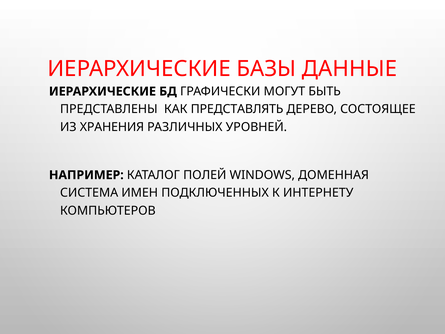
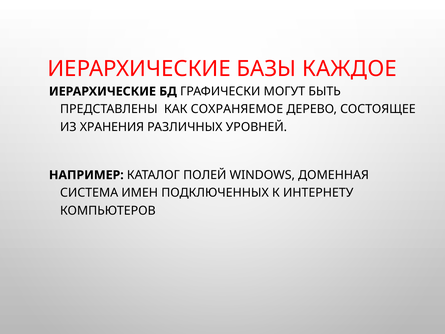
ДАННЫЕ: ДАННЫЕ -> КАЖДОЕ
ПРЕДСТАВЛЯТЬ: ПРЕДСТАВЛЯТЬ -> СОХРАНЯЕМОЕ
